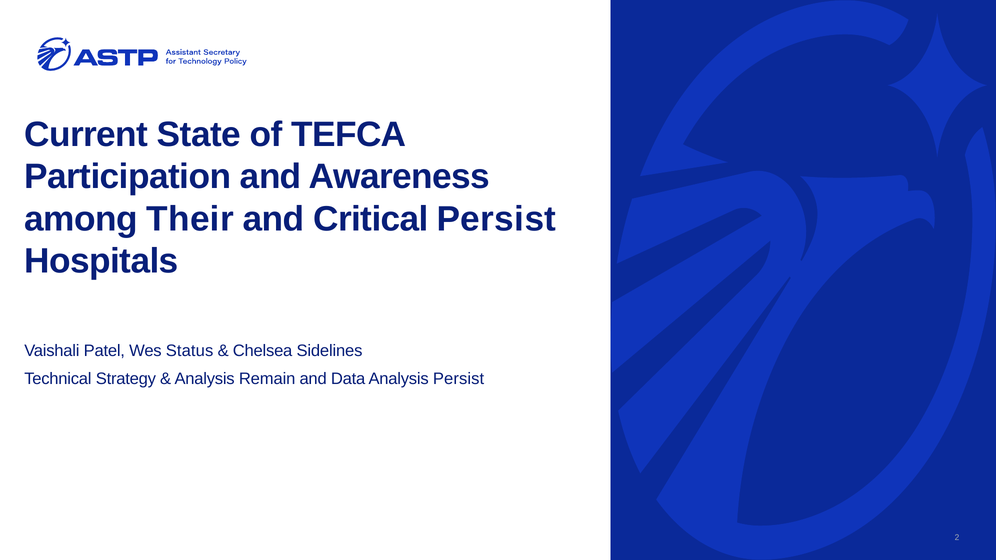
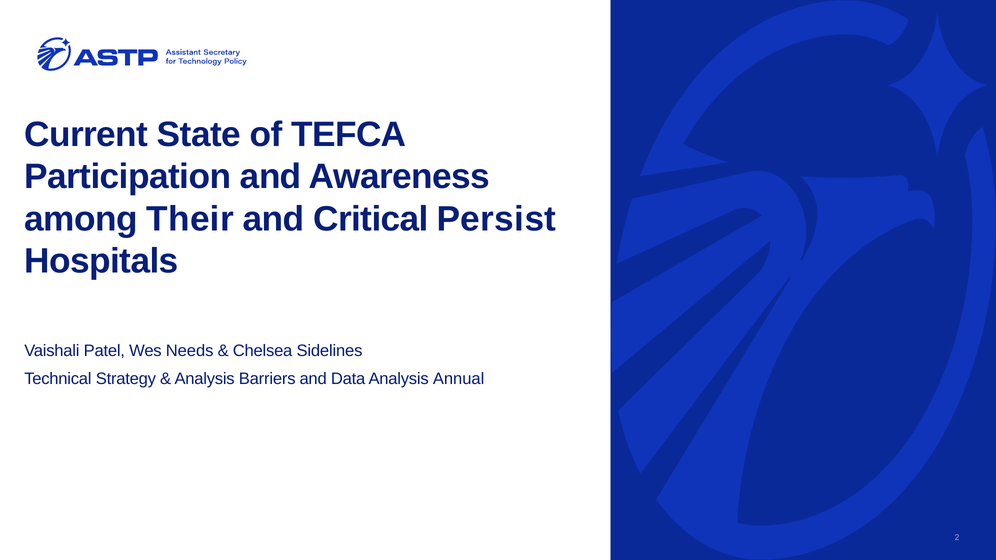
Status: Status -> Needs
Remain: Remain -> Barriers
Analysis Persist: Persist -> Annual
